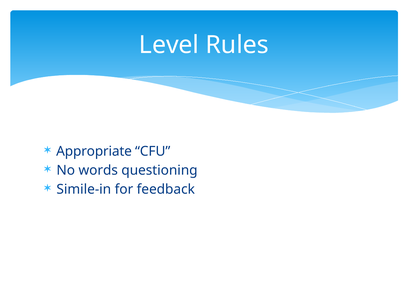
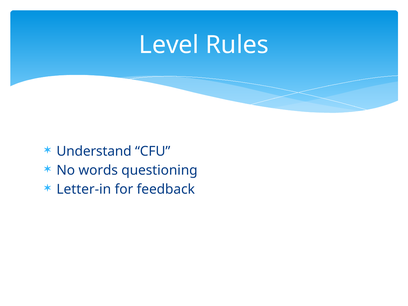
Appropriate: Appropriate -> Understand
Simile-in: Simile-in -> Letter-in
